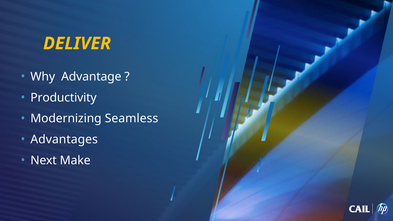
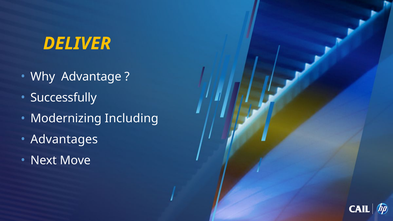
Productivity: Productivity -> Successfully
Seamless: Seamless -> Including
Make: Make -> Move
